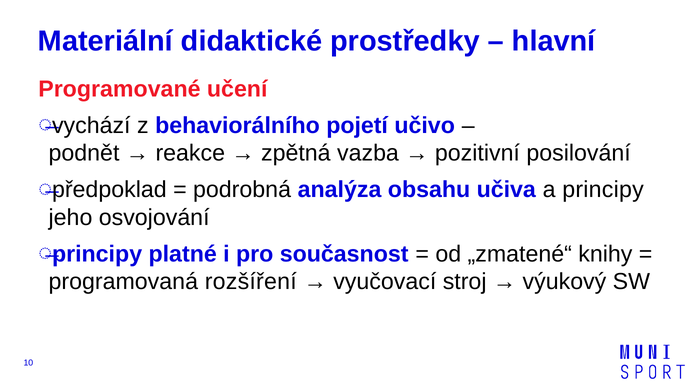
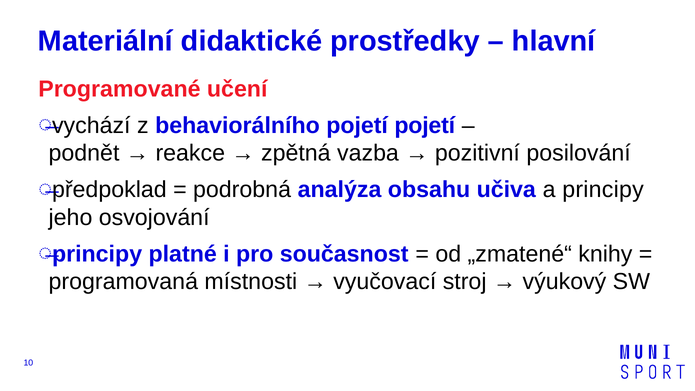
pojetí učivo: učivo -> pojetí
rozšíření: rozšíření -> místnosti
